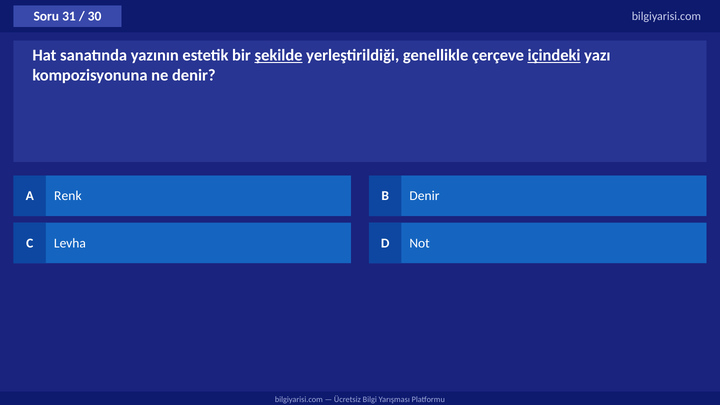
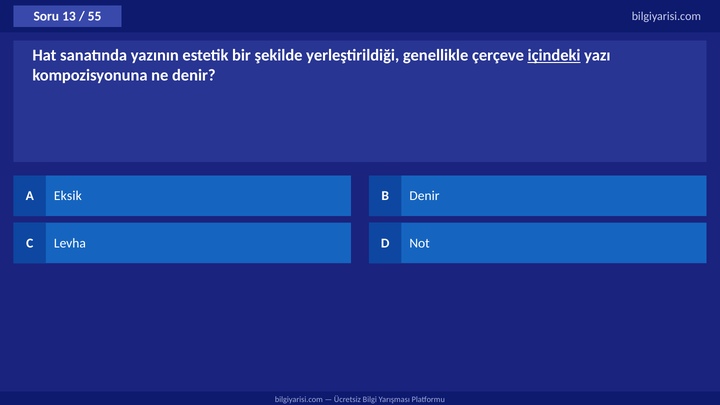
31: 31 -> 13
30: 30 -> 55
şekilde underline: present -> none
Renk: Renk -> Eksik
